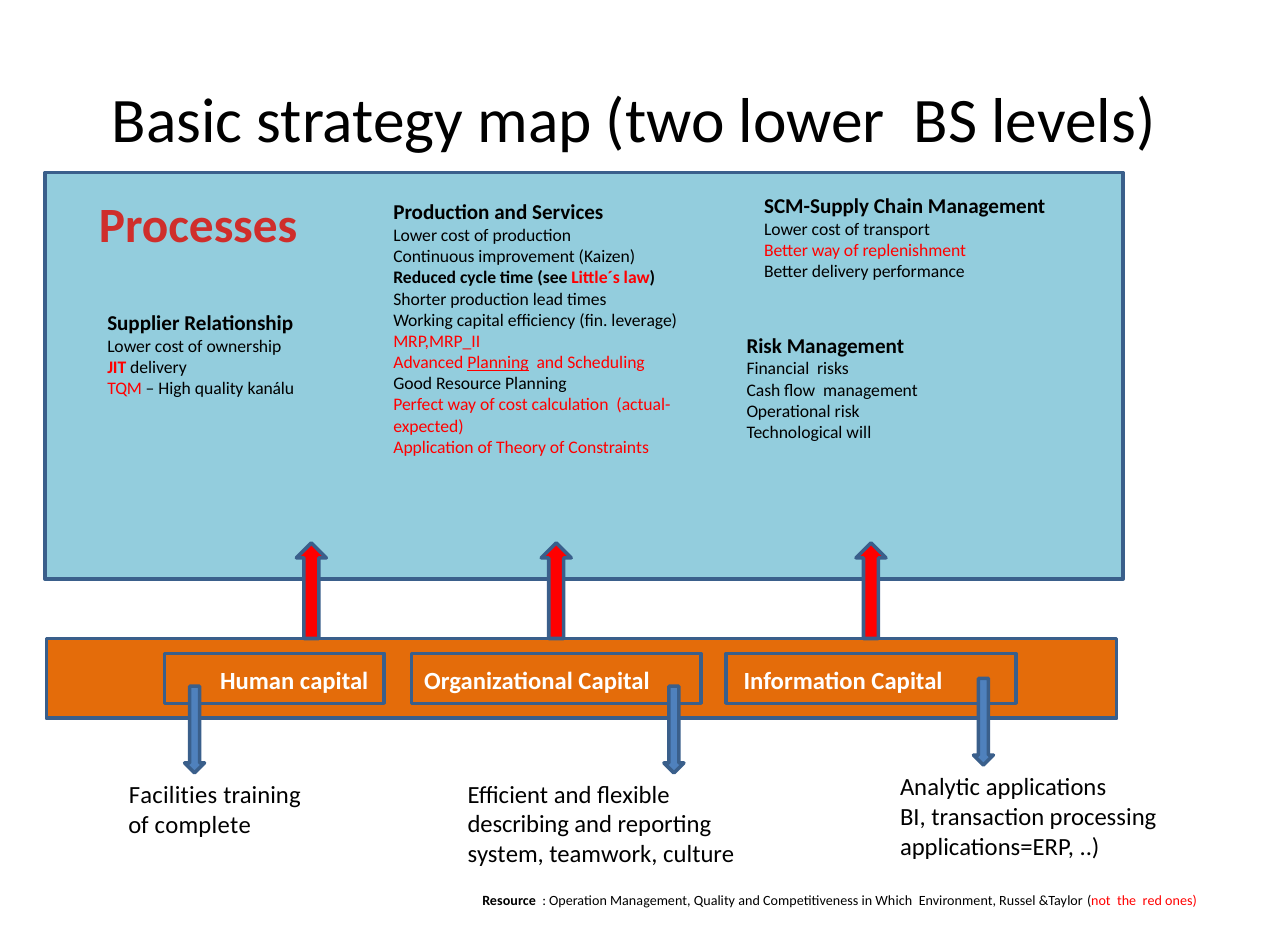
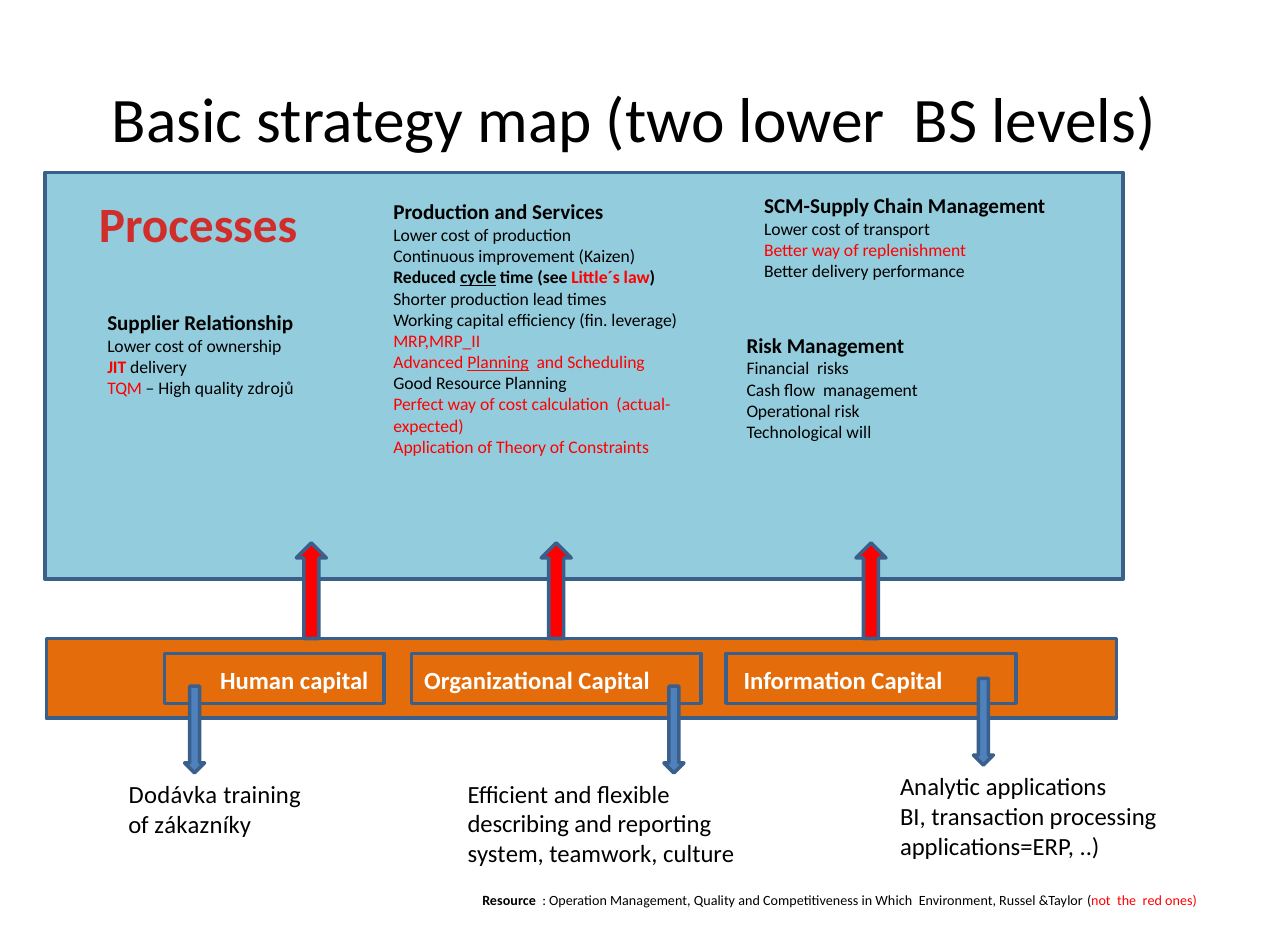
cycle underline: none -> present
kanálu: kanálu -> zdrojů
Facilities: Facilities -> Dodávka
complete: complete -> zákazníky
